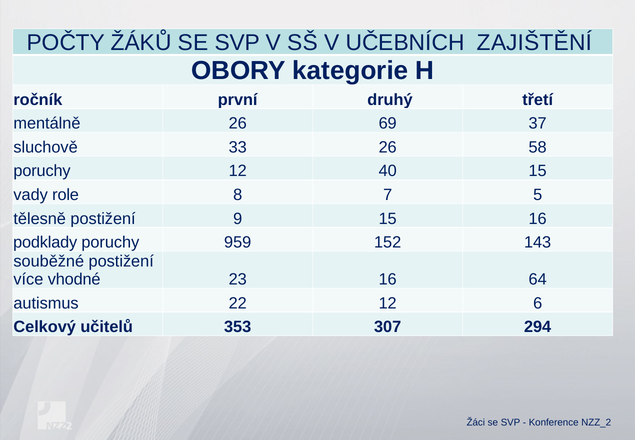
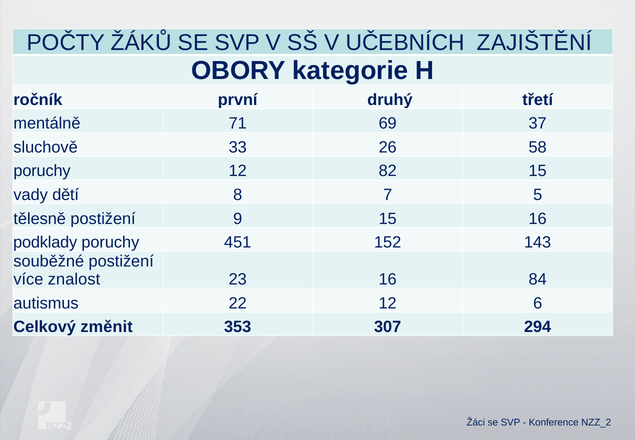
mentálně 26: 26 -> 71
40: 40 -> 82
role: role -> dětí
959: 959 -> 451
vhodné: vhodné -> znalost
64: 64 -> 84
učitelů: učitelů -> změnit
